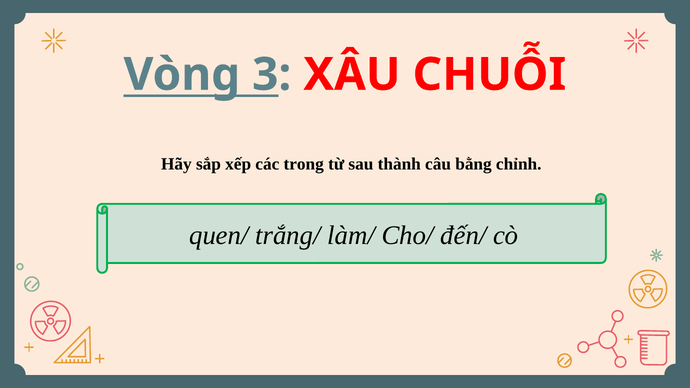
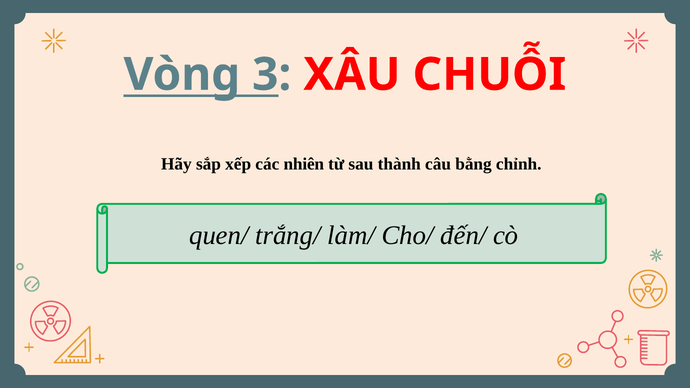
trong: trong -> nhiên
